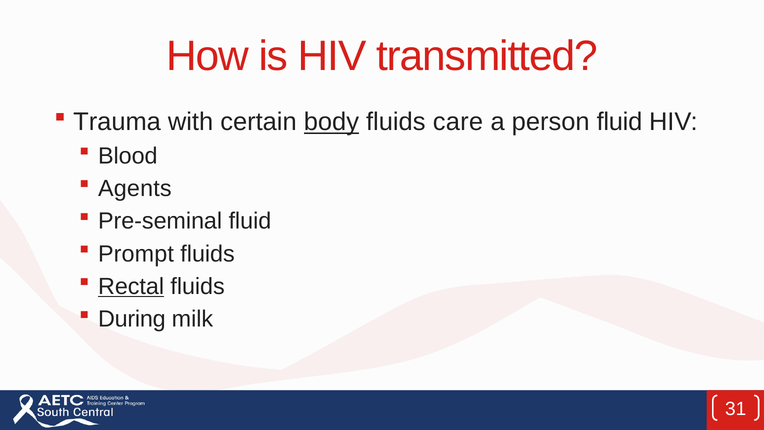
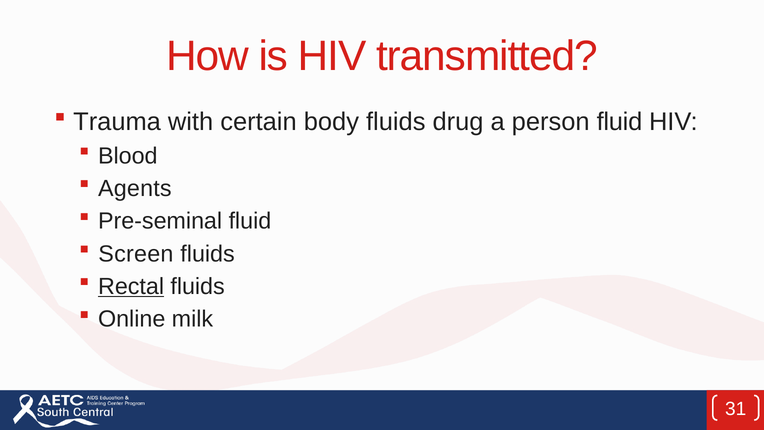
body underline: present -> none
care: care -> drug
Prompt: Prompt -> Screen
During: During -> Online
